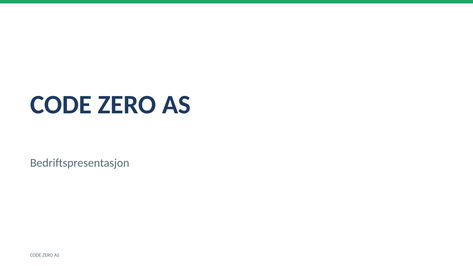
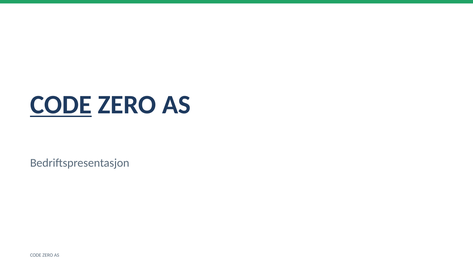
CODE at (61, 105) underline: none -> present
